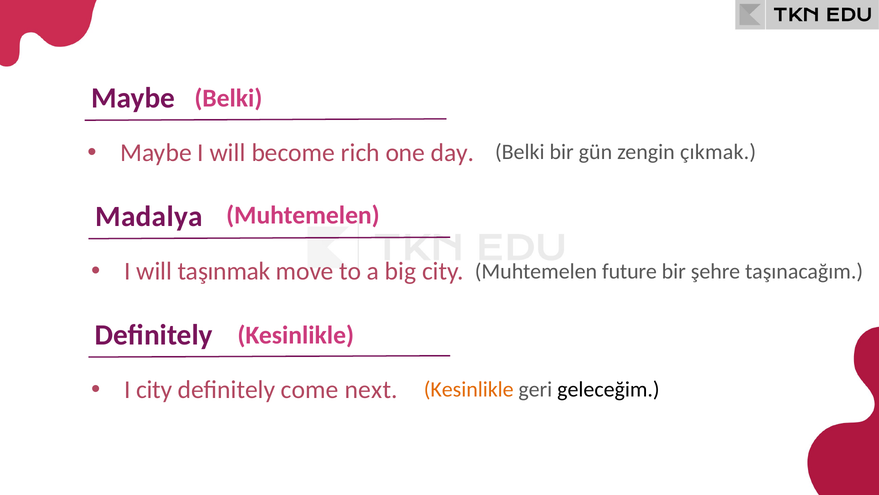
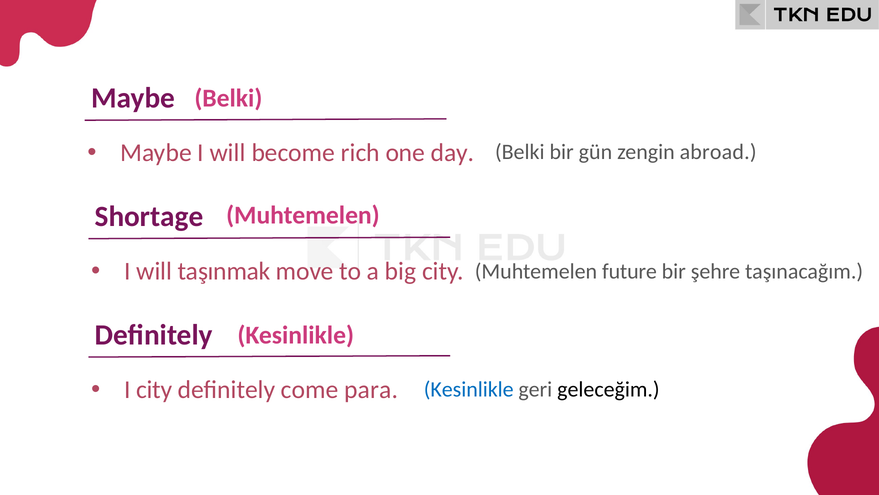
çıkmak: çıkmak -> abroad
Madalya: Madalya -> Shortage
next: next -> para
Kesinlikle at (469, 389) colour: orange -> blue
